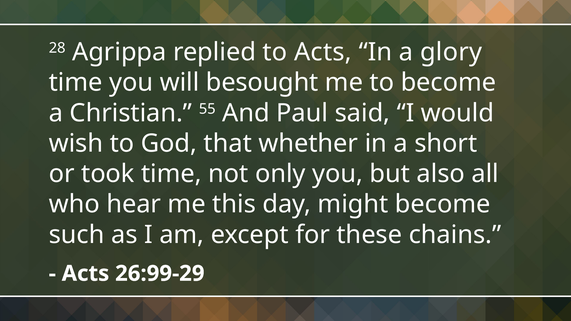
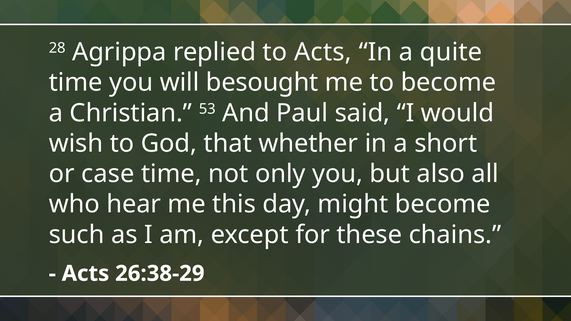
glory: glory -> quite
55: 55 -> 53
took: took -> case
26:99-29: 26:99-29 -> 26:38-29
